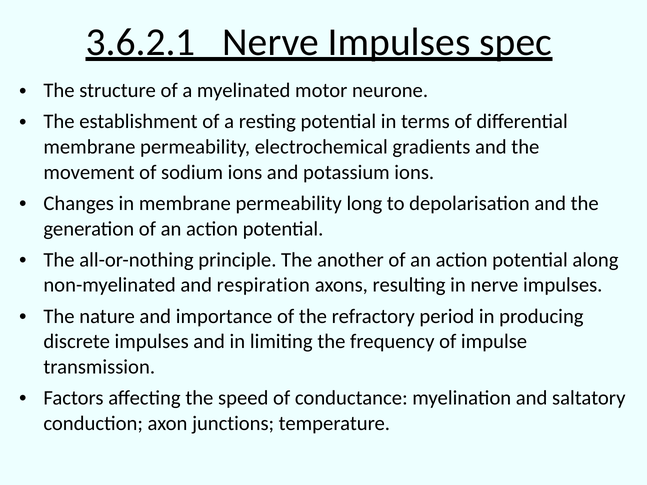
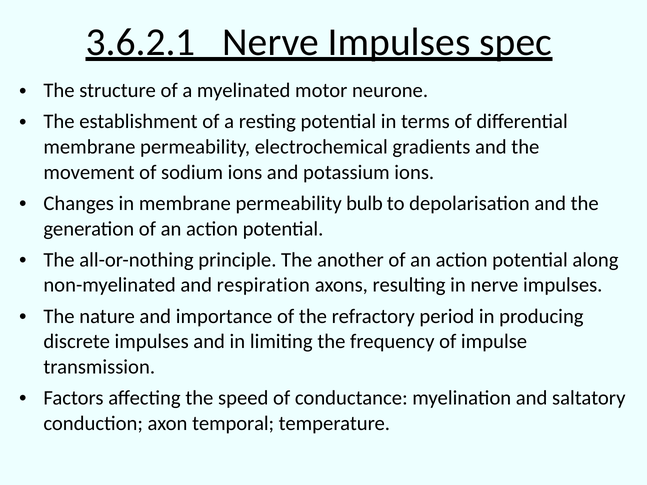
long: long -> bulb
junctions: junctions -> temporal
